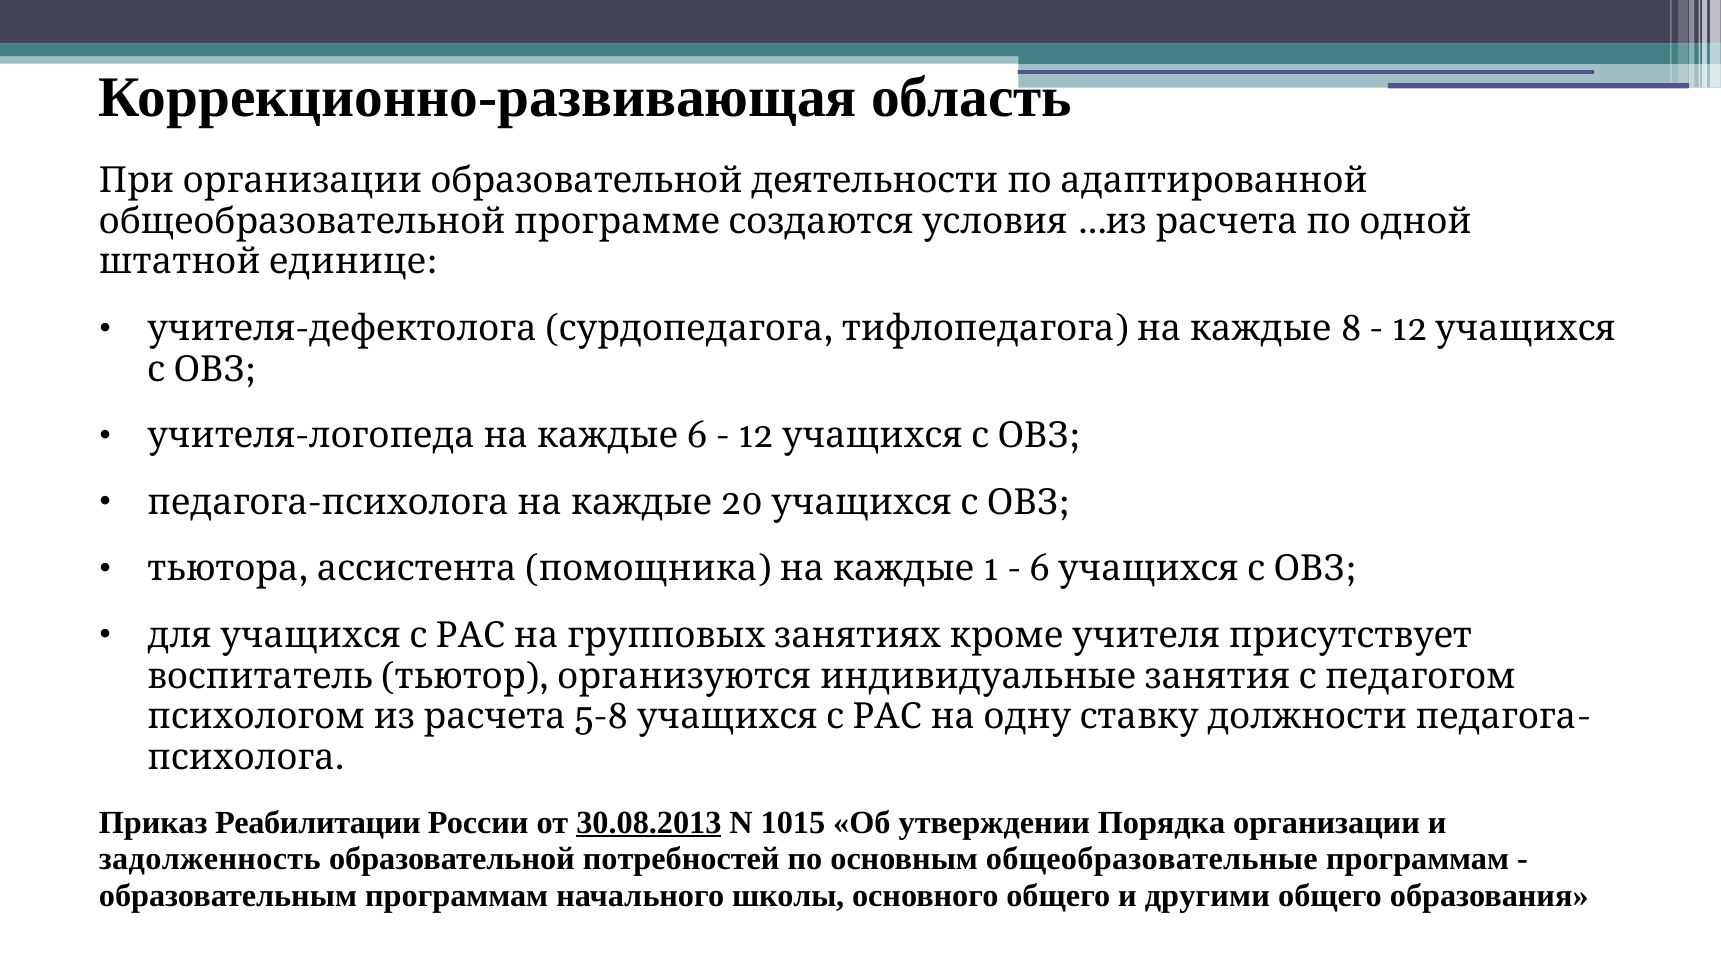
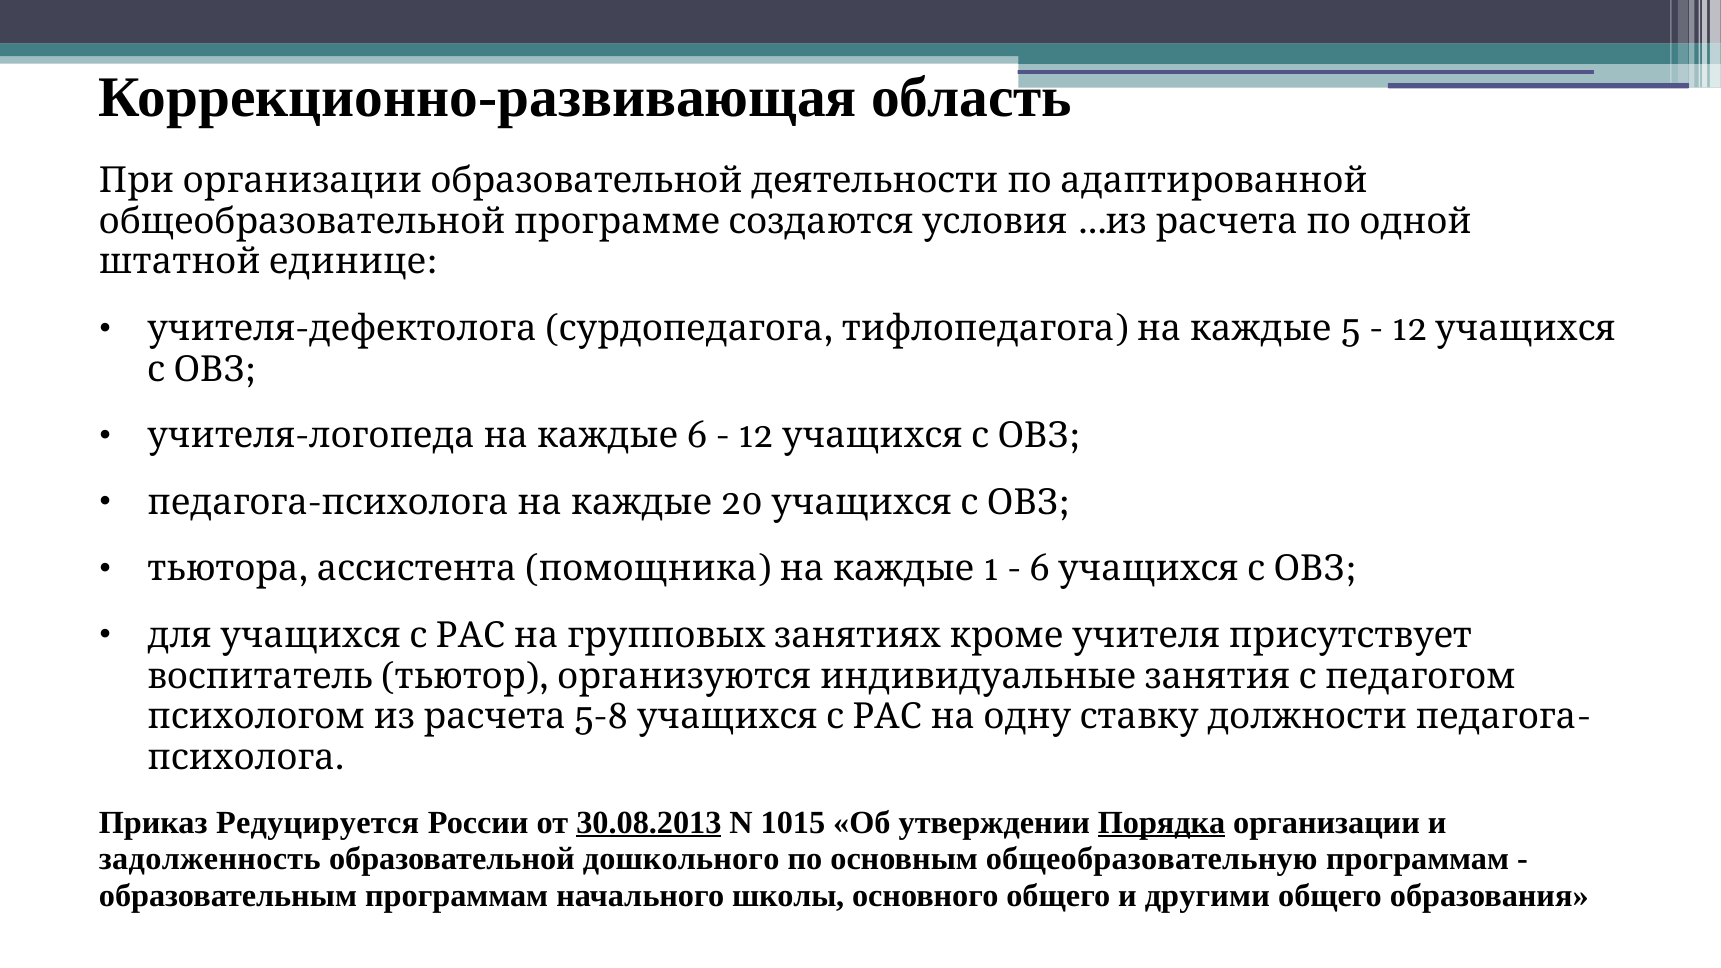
8: 8 -> 5
Реабилитации: Реабилитации -> Редуцируется
Порядка underline: none -> present
потребностей: потребностей -> дошкольного
общеобразовательные: общеобразовательные -> общеобразовательную
